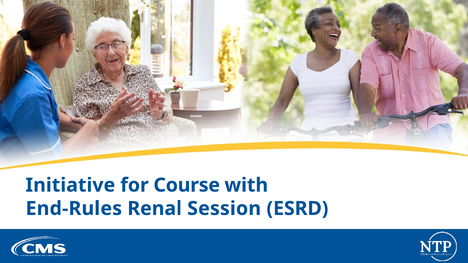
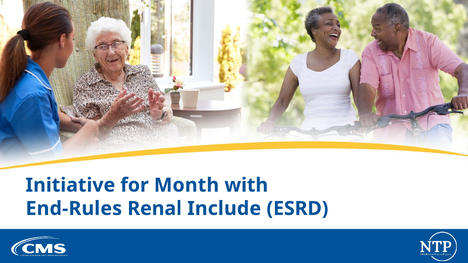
Course: Course -> Month
Session: Session -> Include
